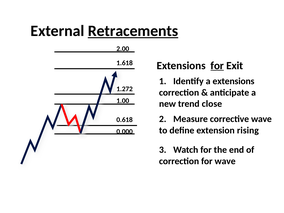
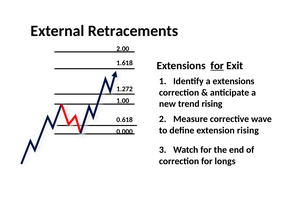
Retracements underline: present -> none
trend close: close -> rising
for wave: wave -> longs
